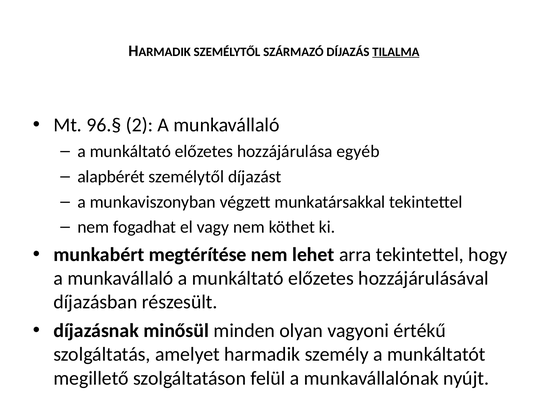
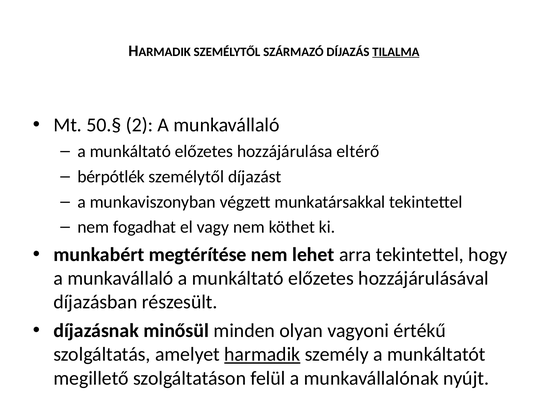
96.§: 96.§ -> 50.§
egyéb: egyéb -> eltérő
alapbérét: alapbérét -> bérpótlék
harmadik underline: none -> present
